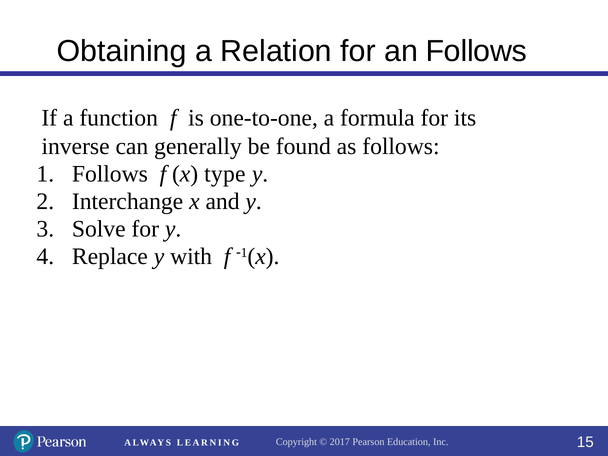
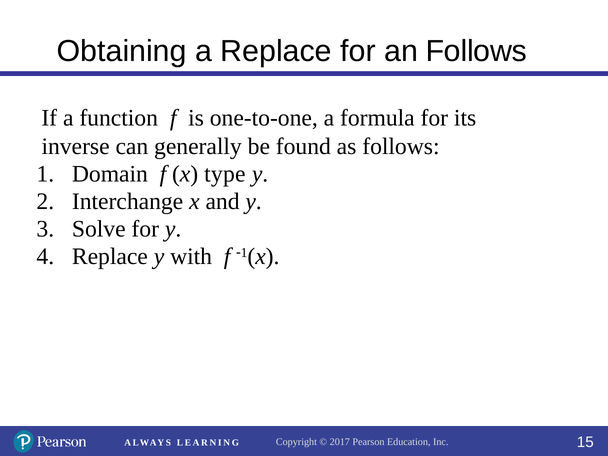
a Relation: Relation -> Replace
Follows at (110, 174): Follows -> Domain
